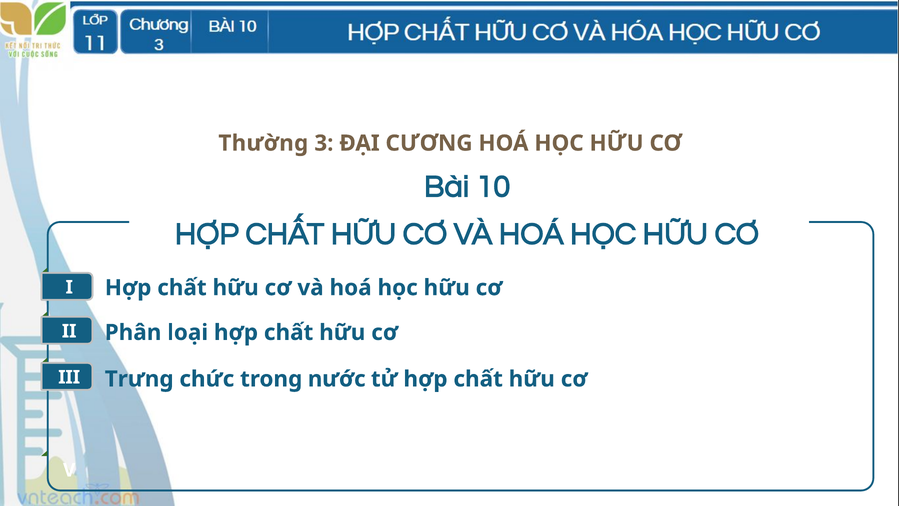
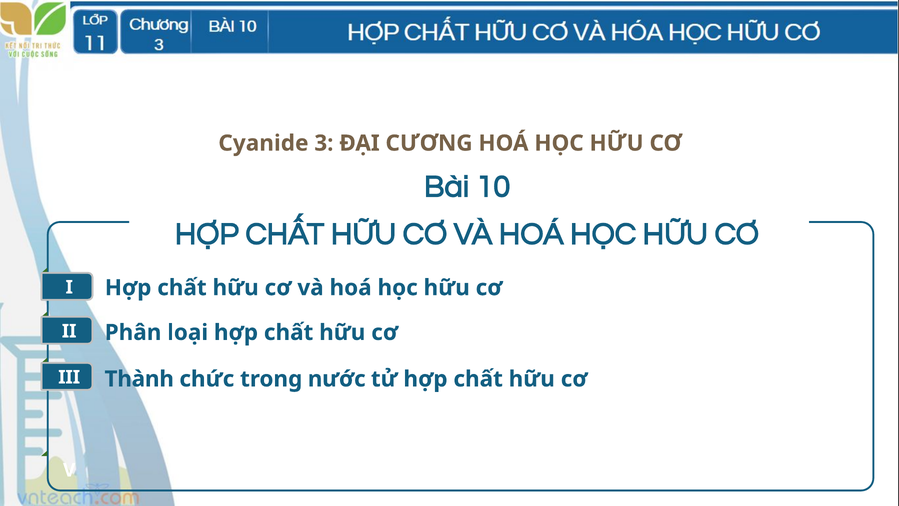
Thường: Thường -> Cyanide
Trưng: Trưng -> Thành
